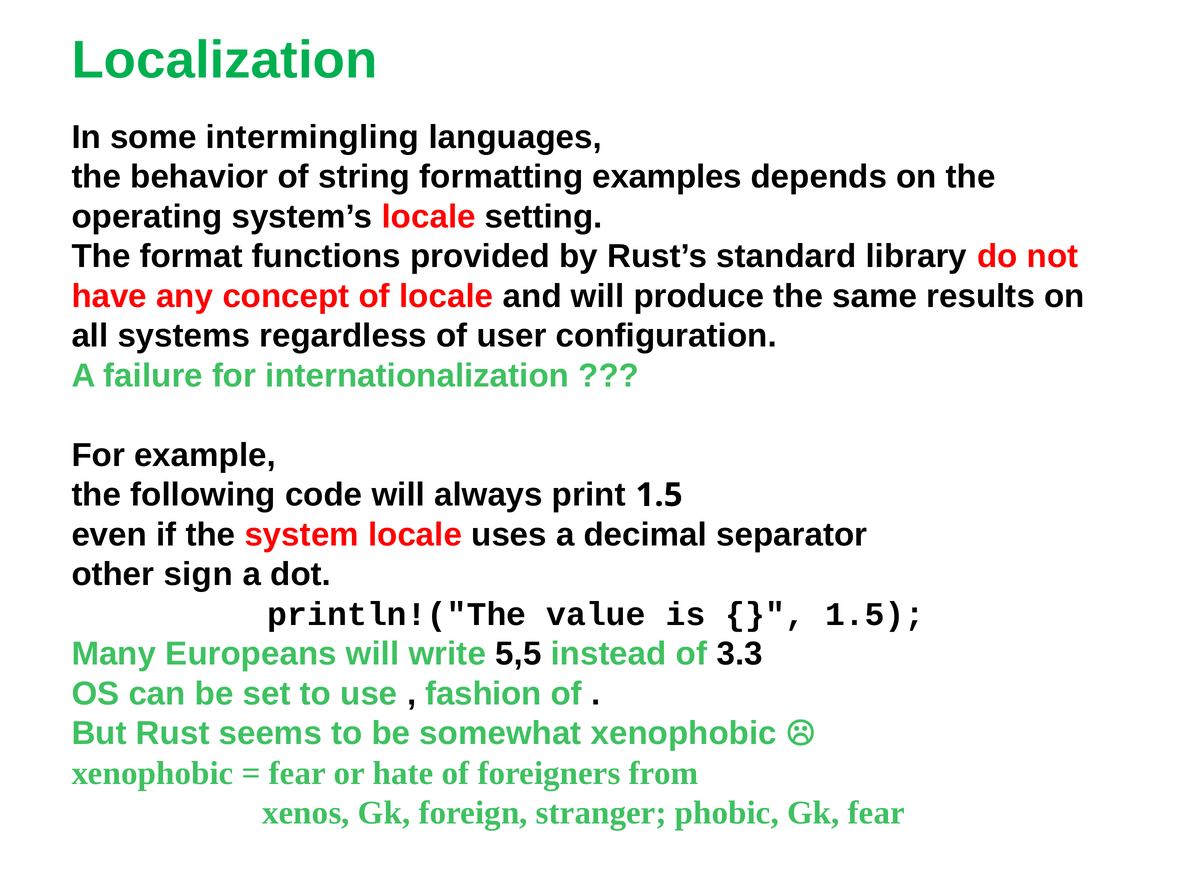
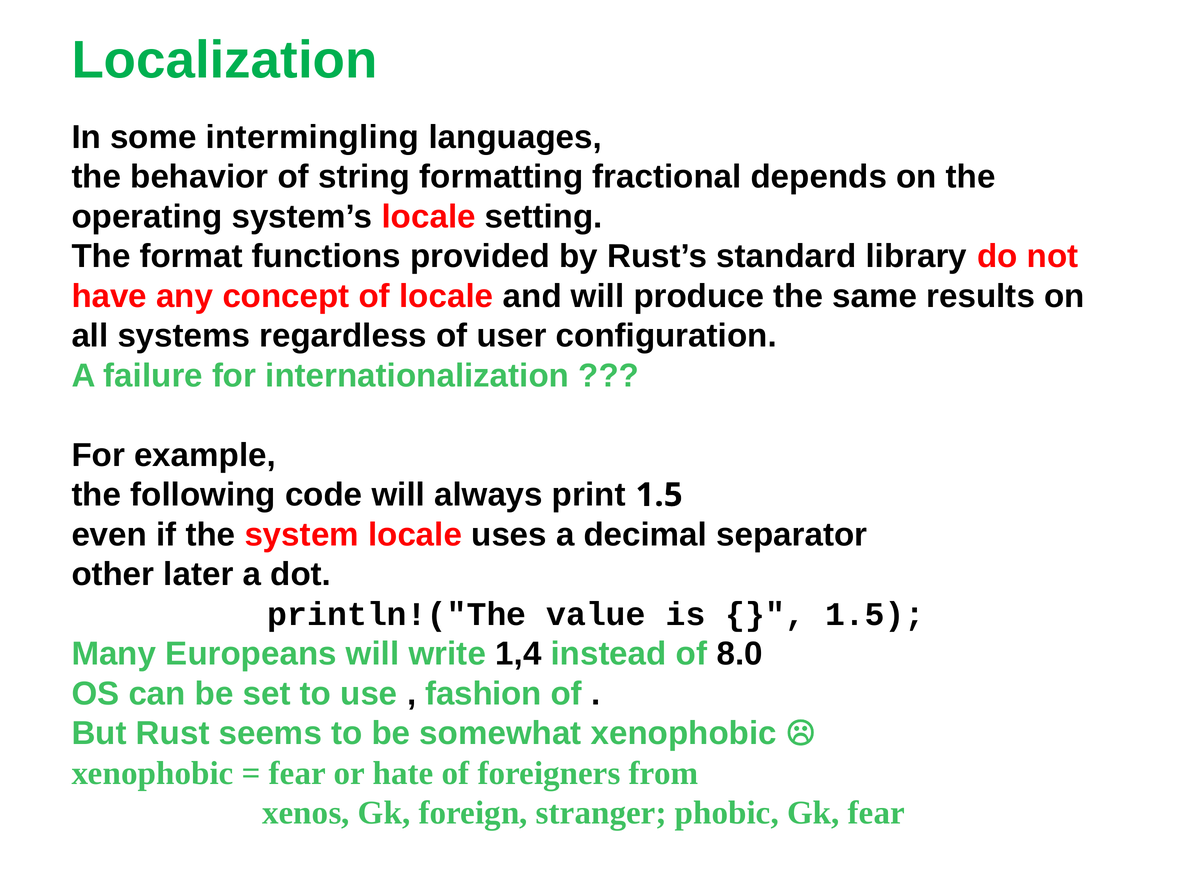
examples: examples -> fractional
sign: sign -> later
5,5: 5,5 -> 1,4
3.3: 3.3 -> 8.0
